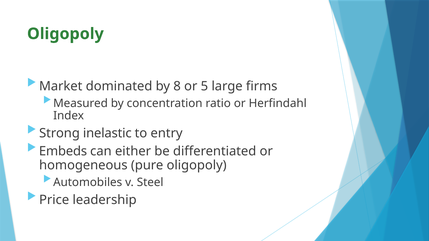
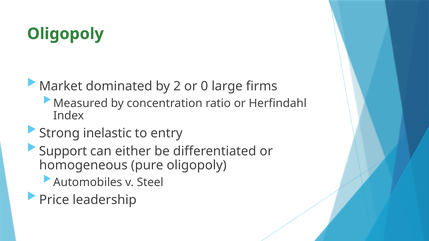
8: 8 -> 2
5: 5 -> 0
Embeds: Embeds -> Support
